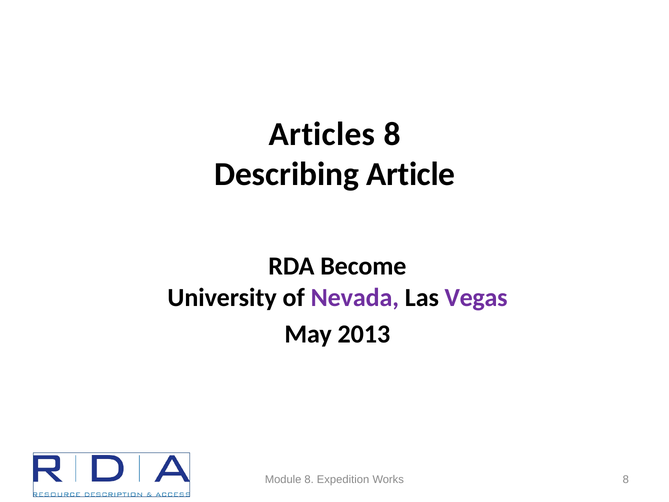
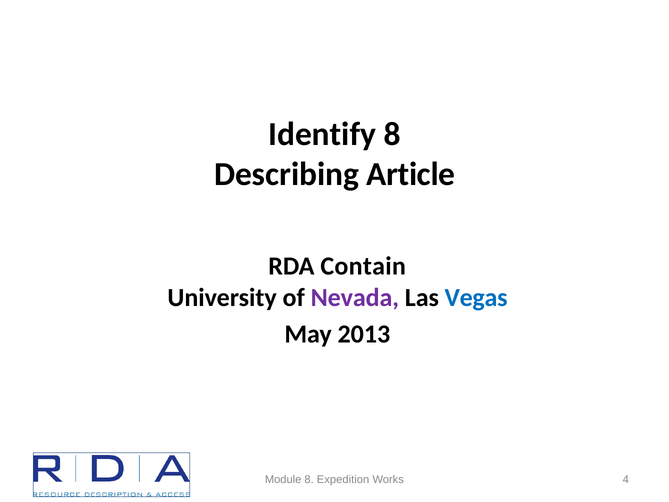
Articles: Articles -> Identify
Become: Become -> Contain
Vegas colour: purple -> blue
Works 8: 8 -> 4
